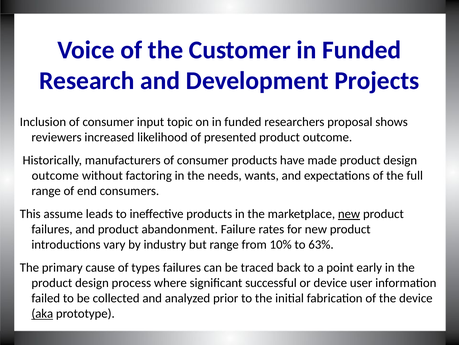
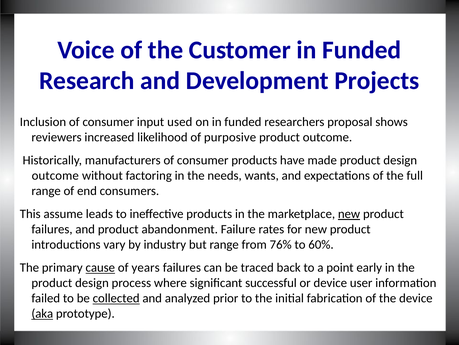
topic: topic -> used
presented: presented -> purposive
10%: 10% -> 76%
63%: 63% -> 60%
cause underline: none -> present
types: types -> years
collected underline: none -> present
